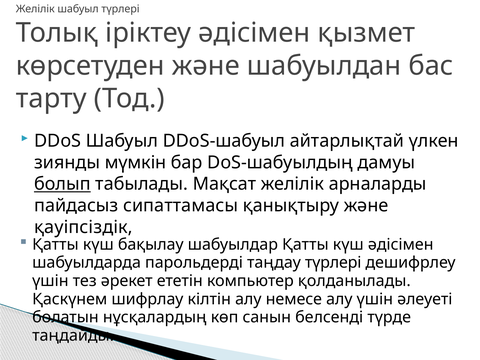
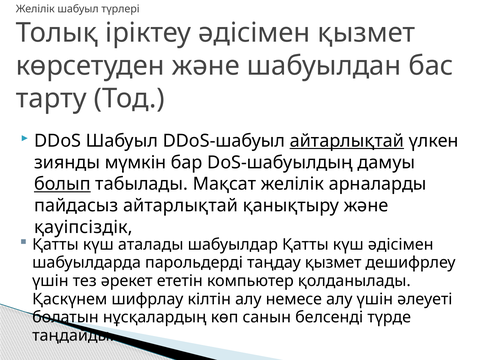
айтарлықтай at (347, 141) underline: none -> present
пайдасыз сипаттамасы: сипаттамасы -> айтарлықтай
бақылау: бақылау -> аталады
таңдау түрлері: түрлері -> қызмет
